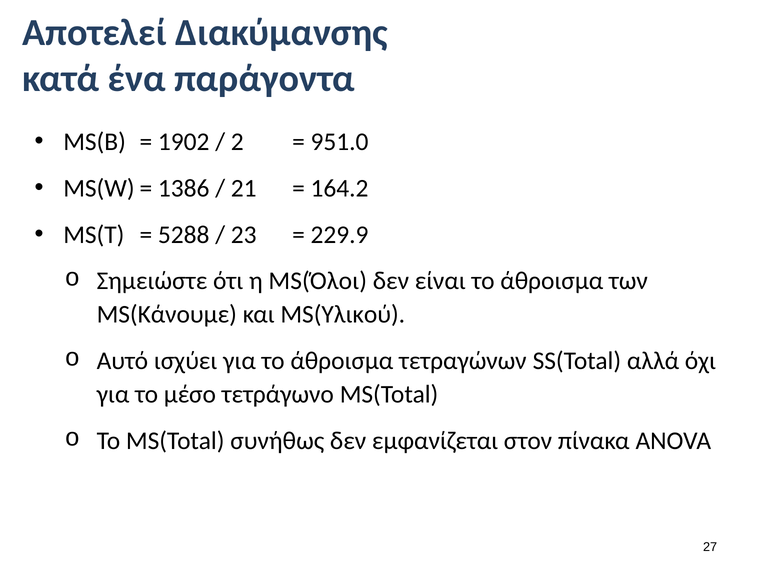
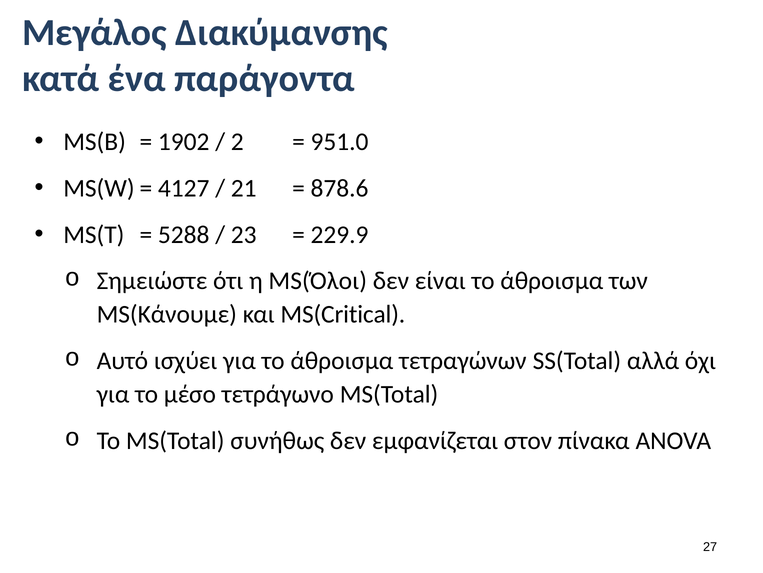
Αποτελεί: Αποτελεί -> Μεγάλος
1386: 1386 -> 4127
164.2: 164.2 -> 878.6
MS(Υλικού: MS(Υλικού -> MS(Critical
